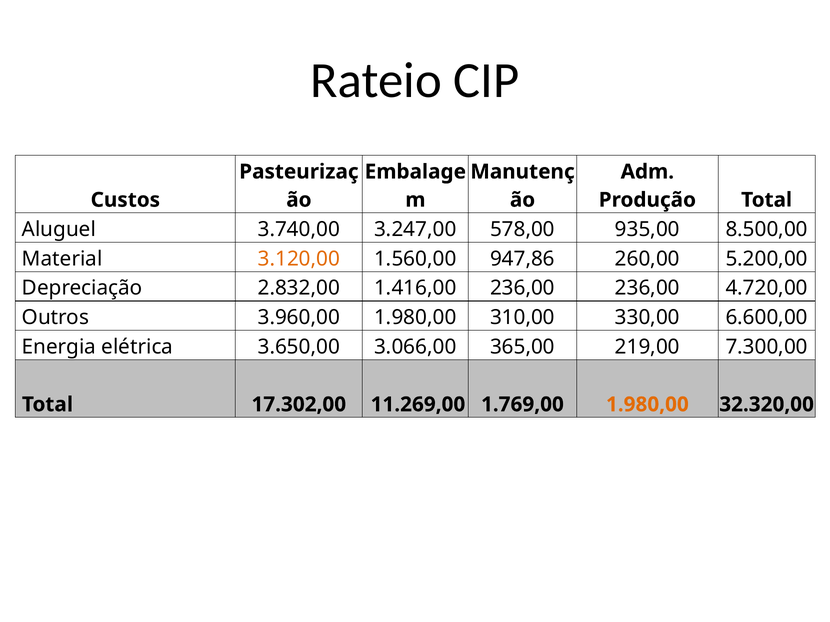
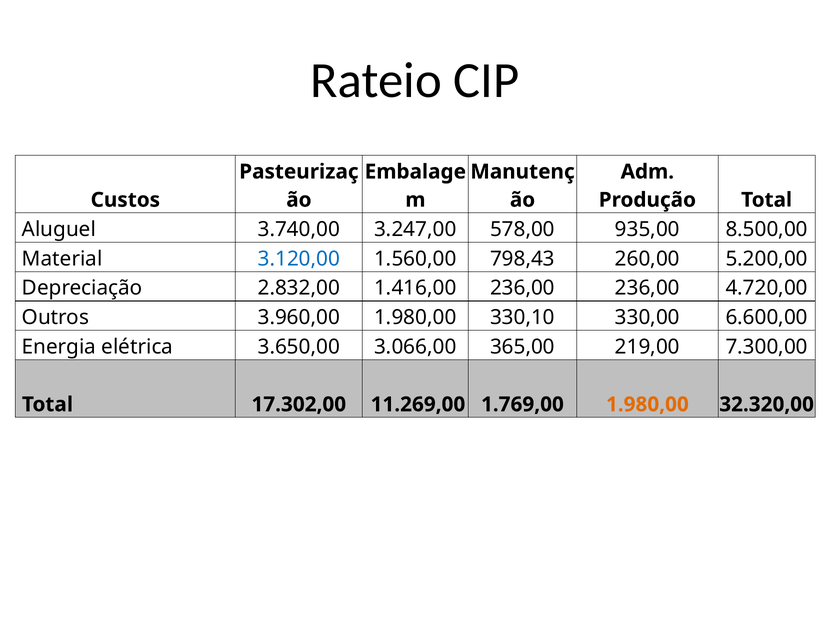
3.120,00 colour: orange -> blue
947,86: 947,86 -> 798,43
310,00: 310,00 -> 330,10
